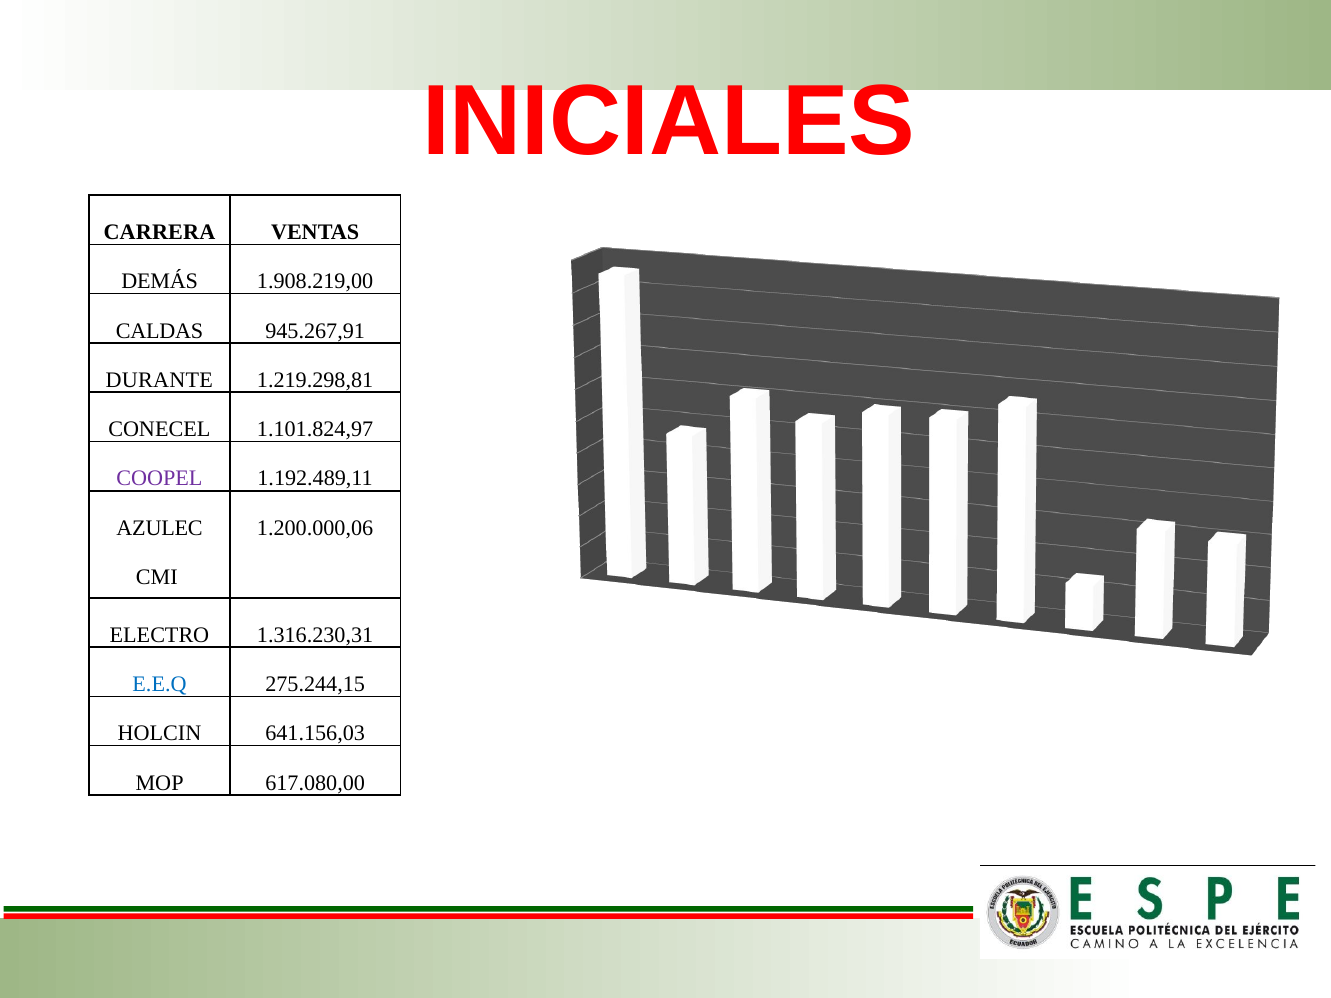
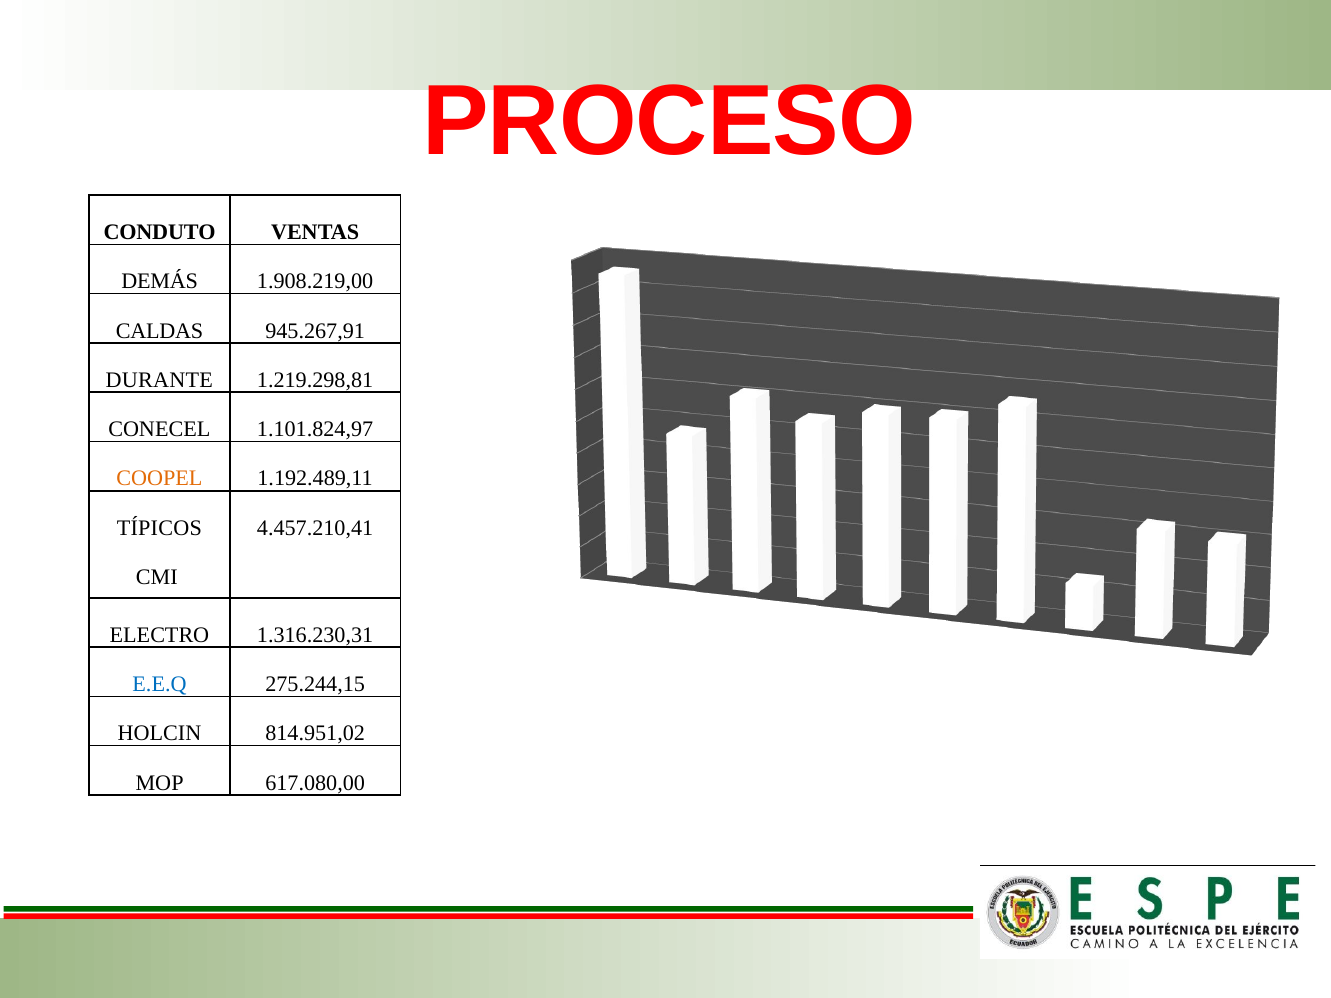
INICIALES: INICIALES -> PROCESO
CARRERA: CARRERA -> CONDUTO
COOPEL colour: purple -> orange
AZULEC: AZULEC -> TÍPICOS
1.200.000,06: 1.200.000,06 -> 4.457.210,41
641.156,03: 641.156,03 -> 814.951,02
